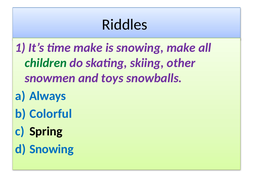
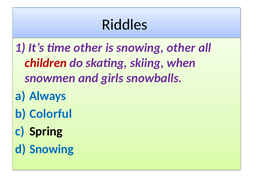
time make: make -> other
snowing make: make -> other
children colour: green -> red
other: other -> when
toys: toys -> girls
